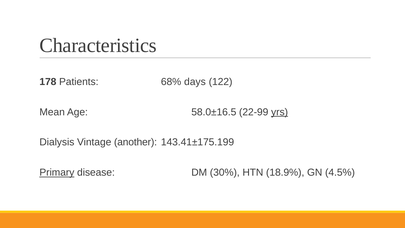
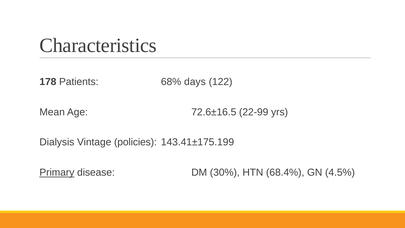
58.0±16.5: 58.0±16.5 -> 72.6±16.5
yrs underline: present -> none
another: another -> policies
18.9%: 18.9% -> 68.4%
